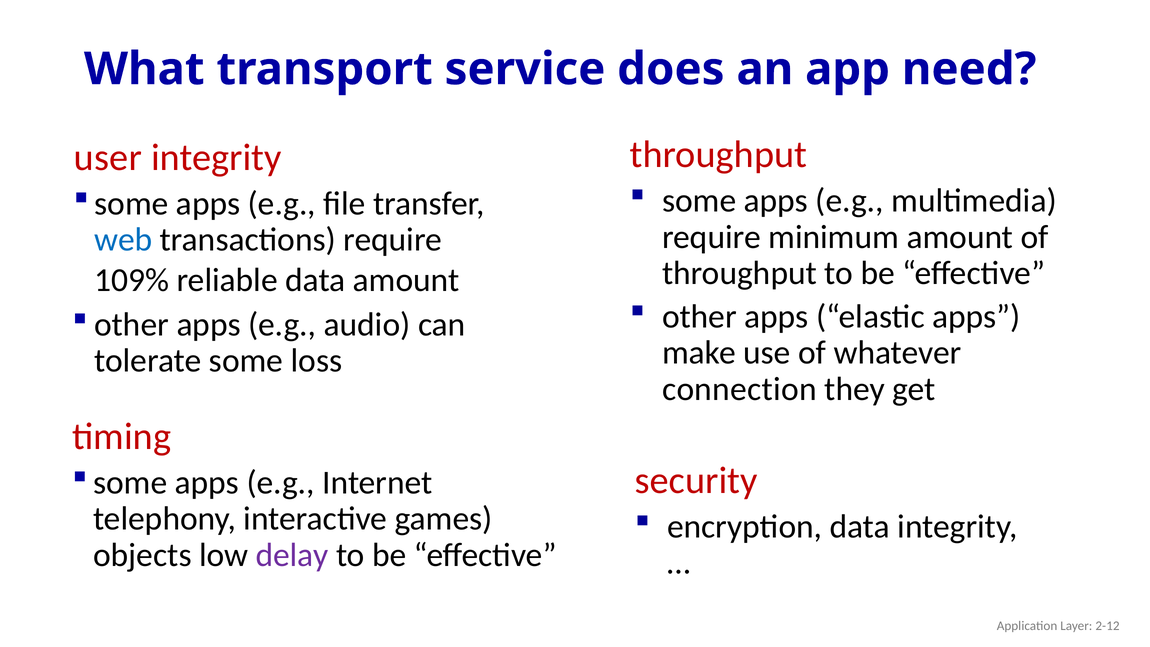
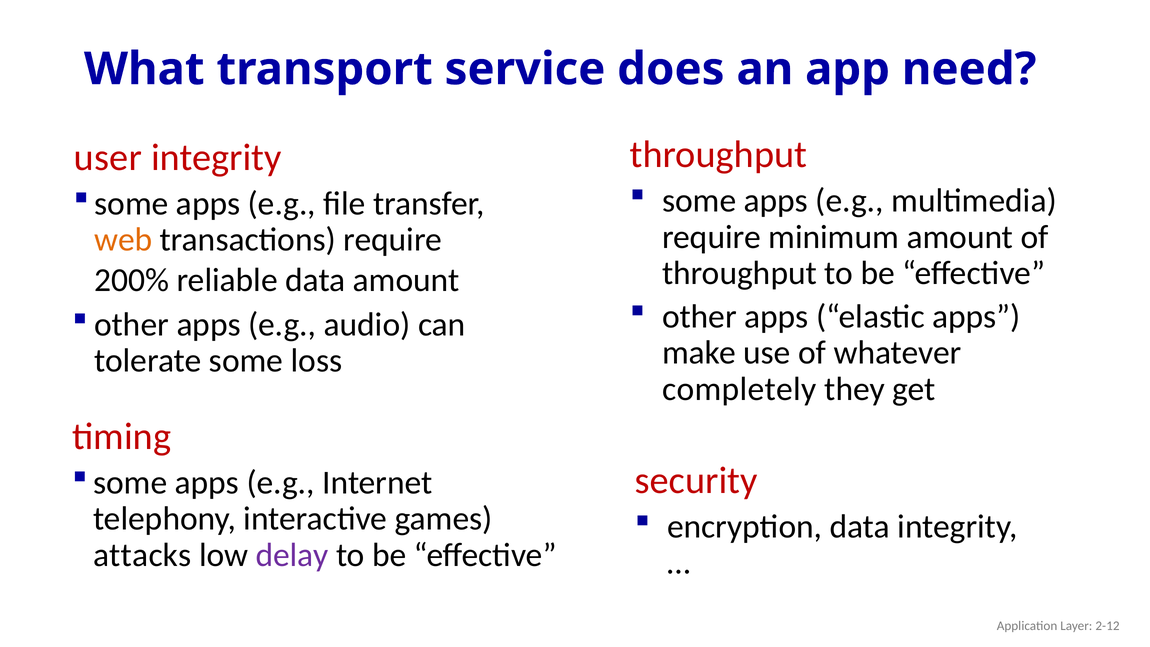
web colour: blue -> orange
109%: 109% -> 200%
connection: connection -> completely
objects: objects -> attacks
